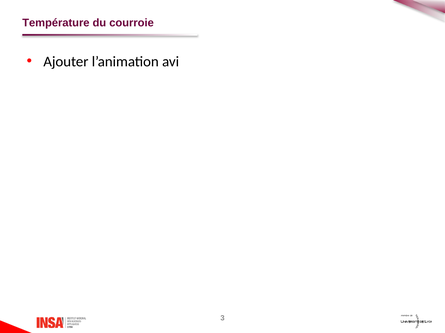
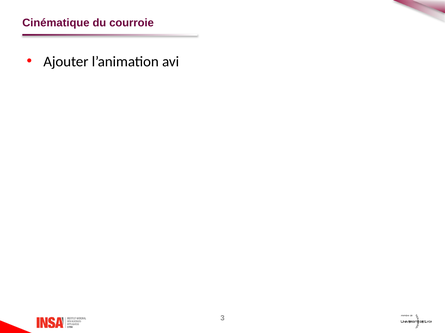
Température: Température -> Cinématique
